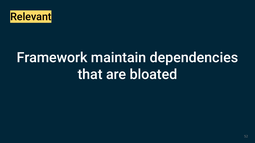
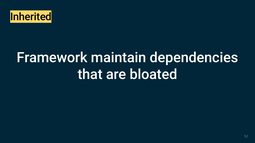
Relevant: Relevant -> Inherited
